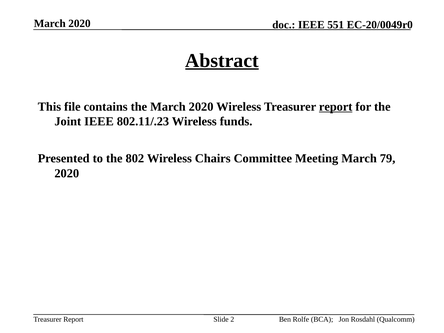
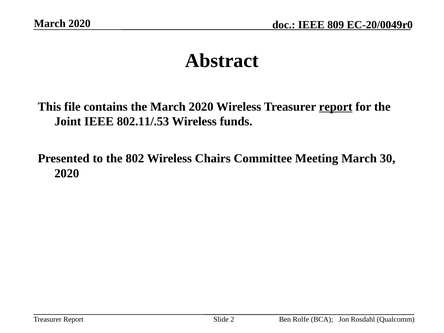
551: 551 -> 809
Abstract underline: present -> none
802.11/.23: 802.11/.23 -> 802.11/.53
79: 79 -> 30
